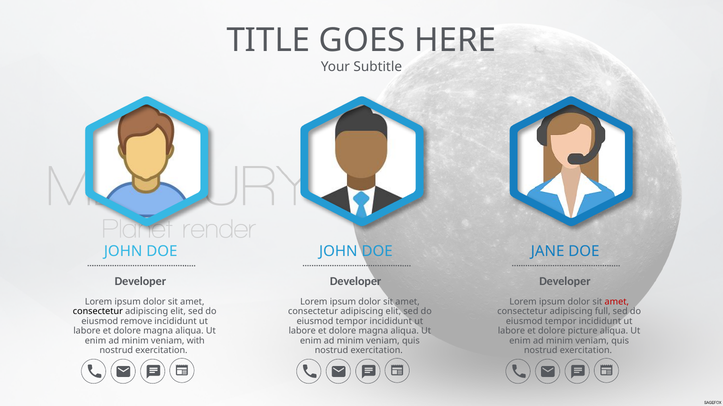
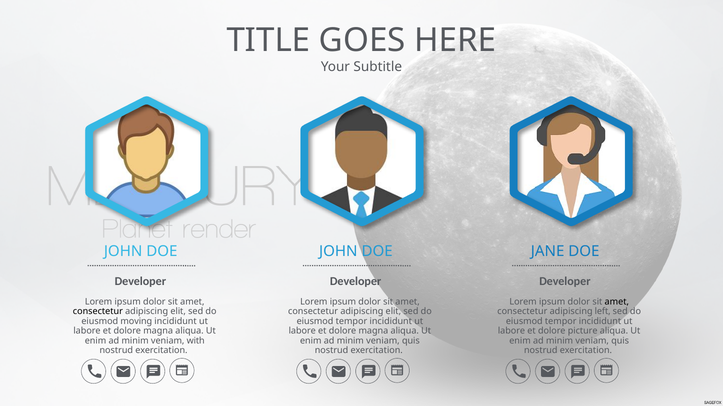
amet at (617, 302) colour: red -> black
full: full -> left
remove: remove -> moving
